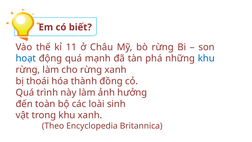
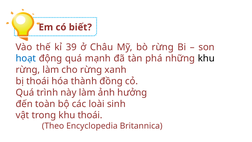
11: 11 -> 39
khu at (206, 58) colour: blue -> black
khu xanh: xanh -> thoái
